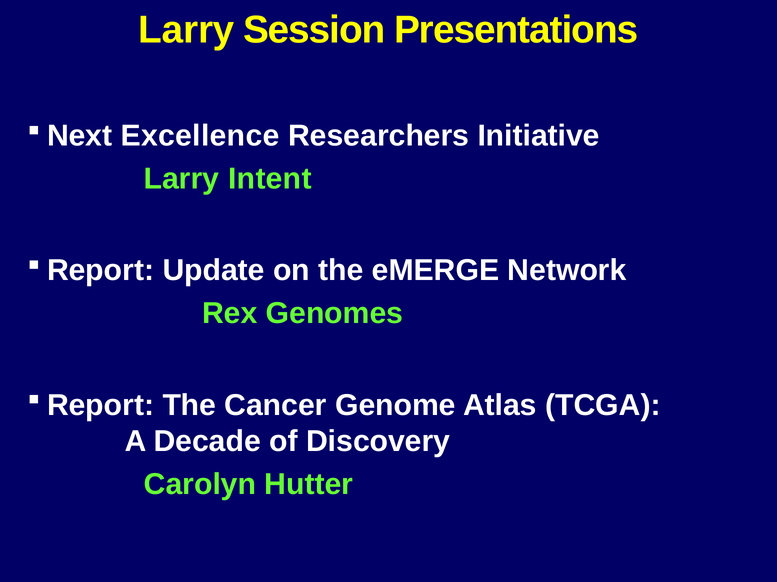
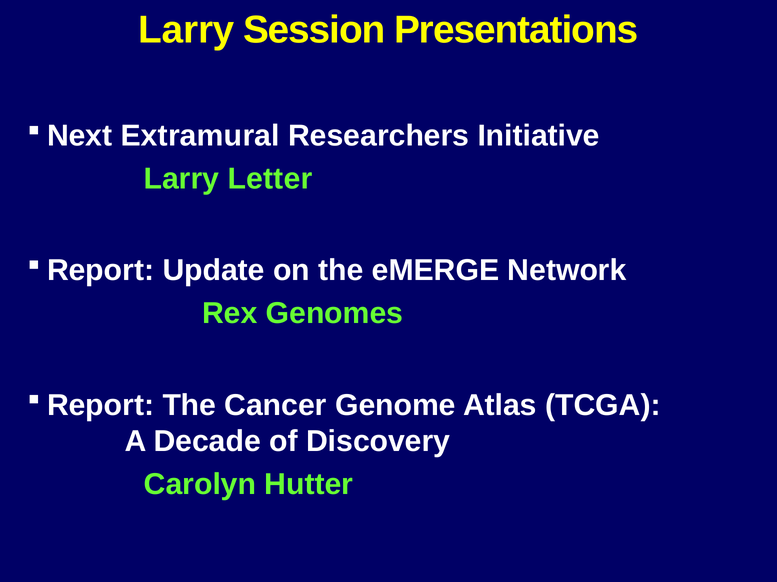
Excellence: Excellence -> Extramural
Intent: Intent -> Letter
